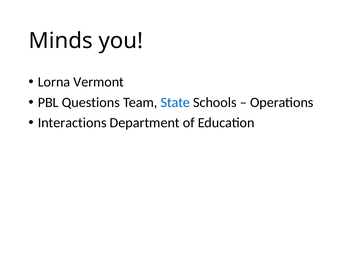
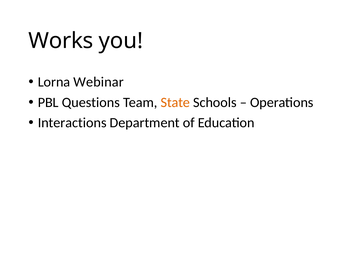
Minds: Minds -> Works
Vermont: Vermont -> Webinar
State colour: blue -> orange
